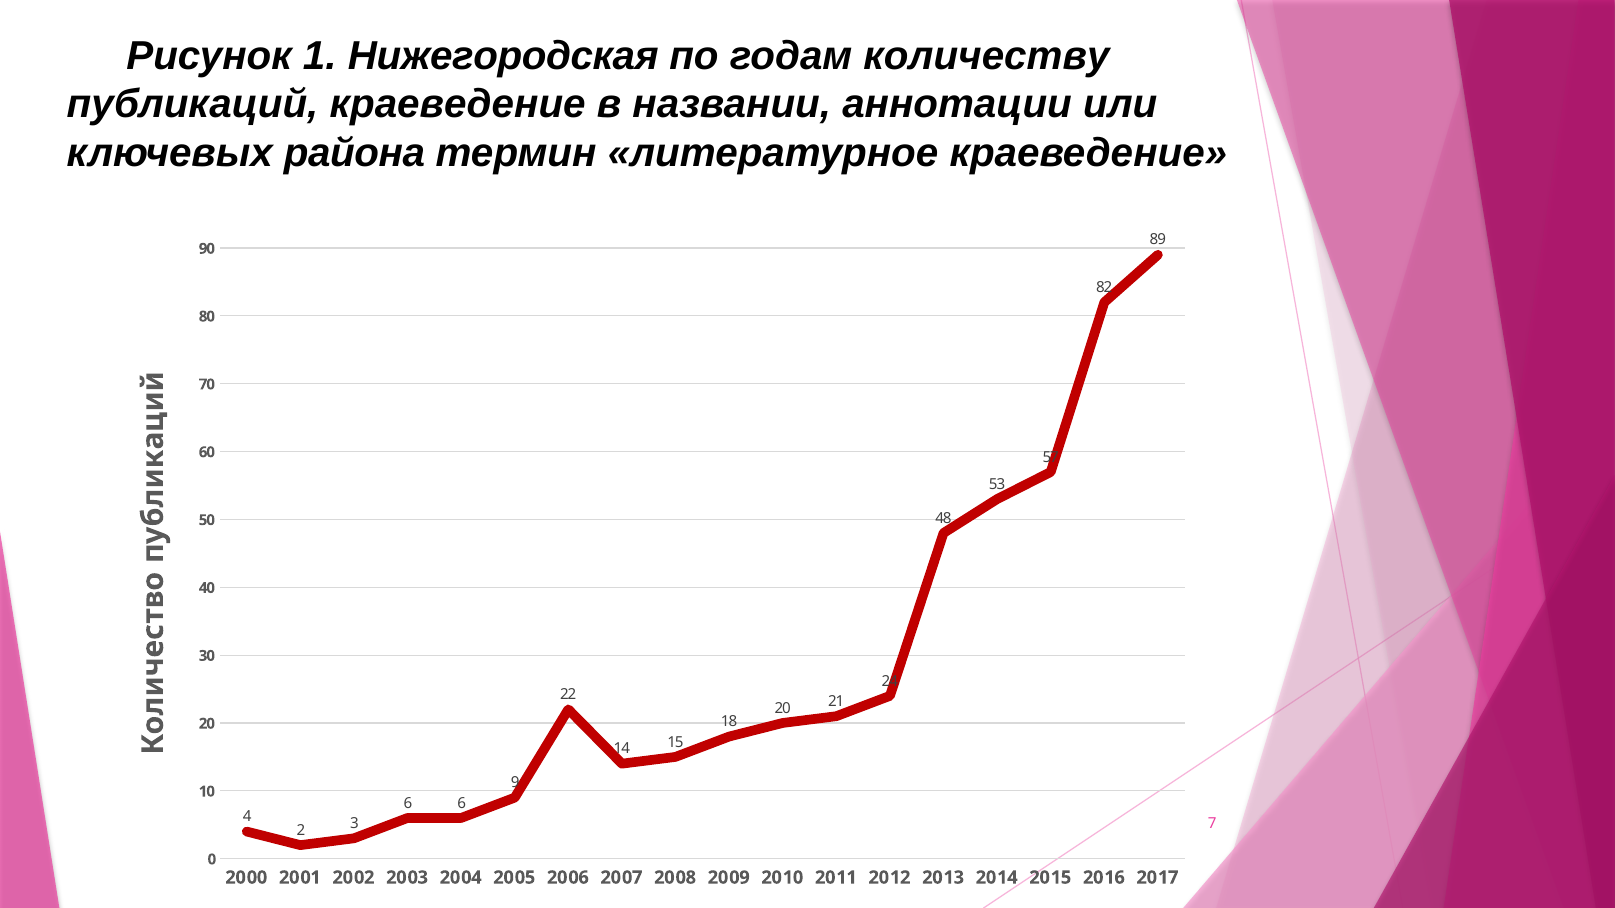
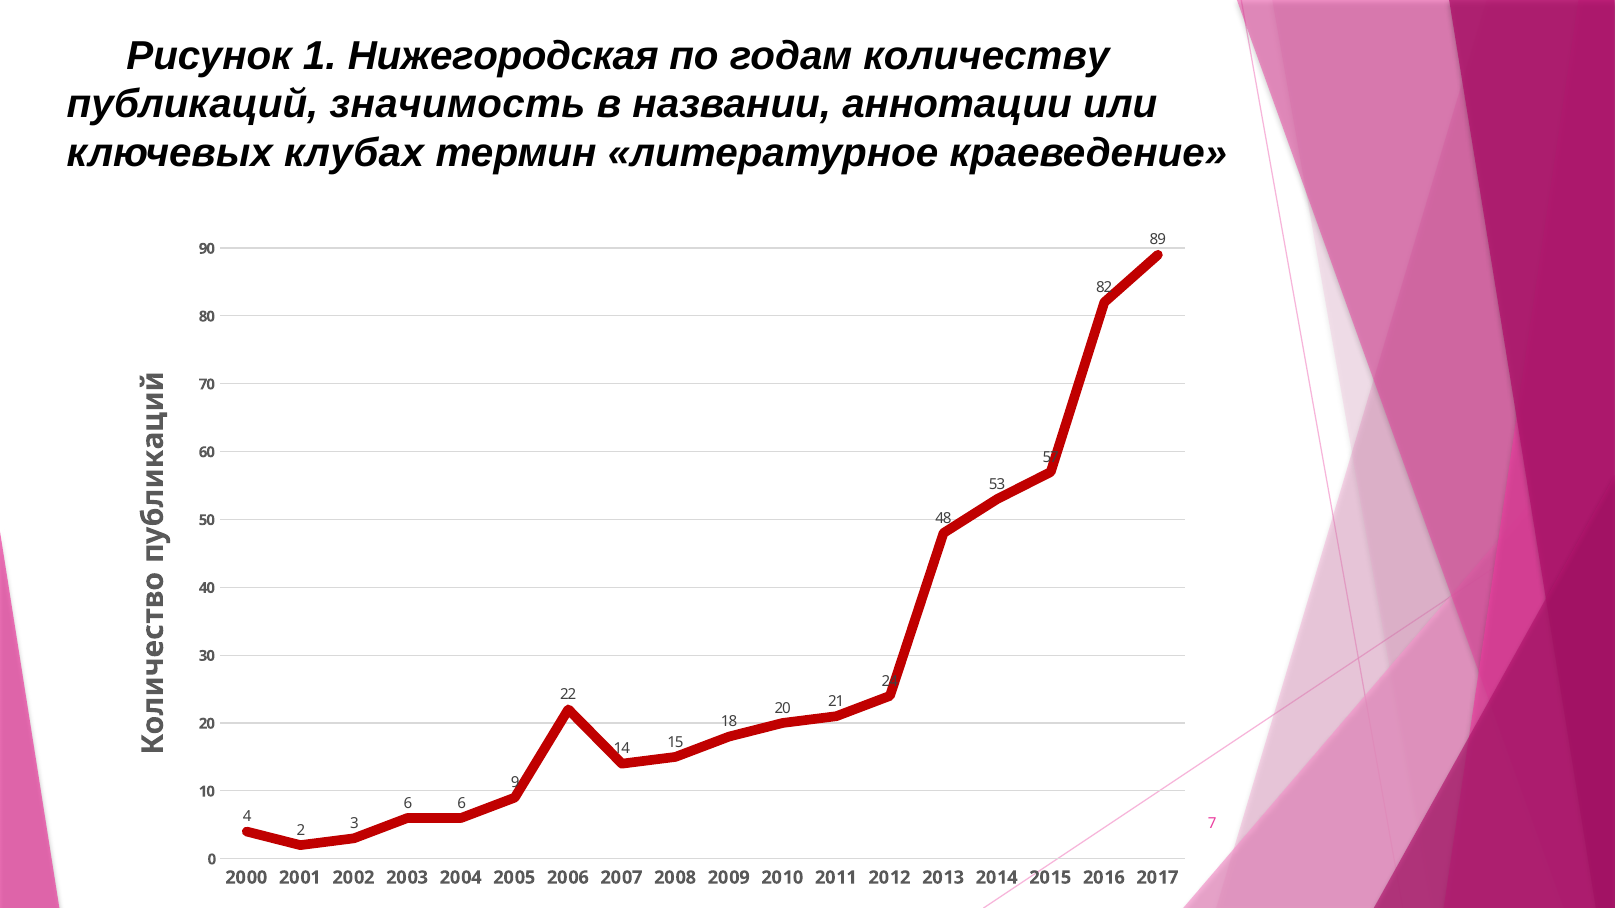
публикаций краеведение: краеведение -> значимость
района: района -> клубах
